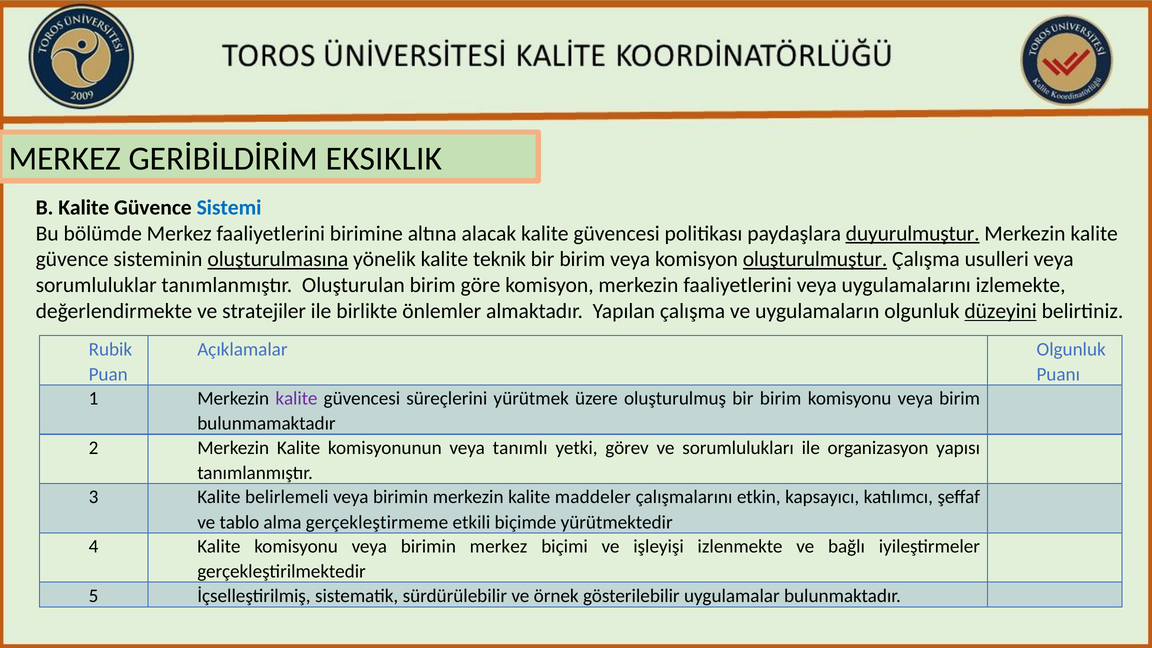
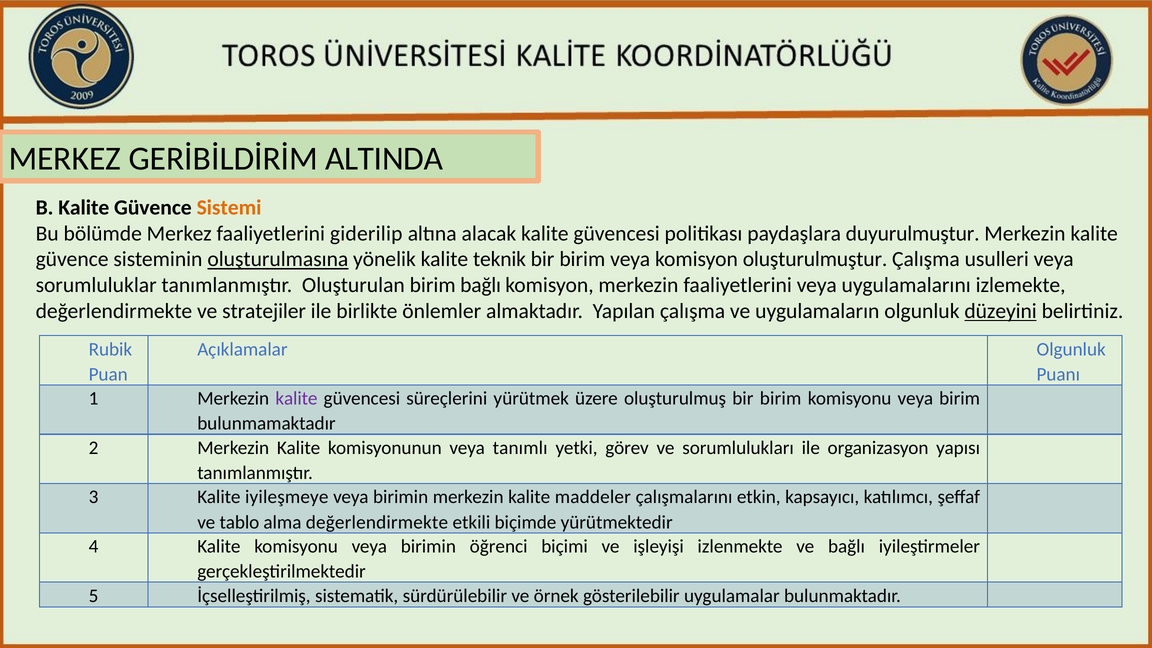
EKSIKLIK: EKSIKLIK -> ALTINDA
Sistemi colour: blue -> orange
birimine: birimine -> giderilip
duyurulmuştur underline: present -> none
oluşturulmuştur underline: present -> none
birim göre: göre -> bağlı
belirlemeli: belirlemeli -> iyileşmeye
alma gerçekleştirmeme: gerçekleştirmeme -> değerlendirmekte
birimin merkez: merkez -> öğrenci
